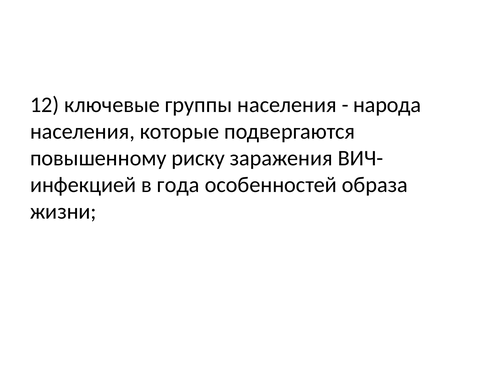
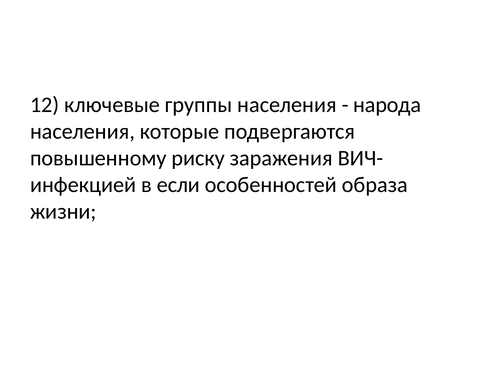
года: года -> если
